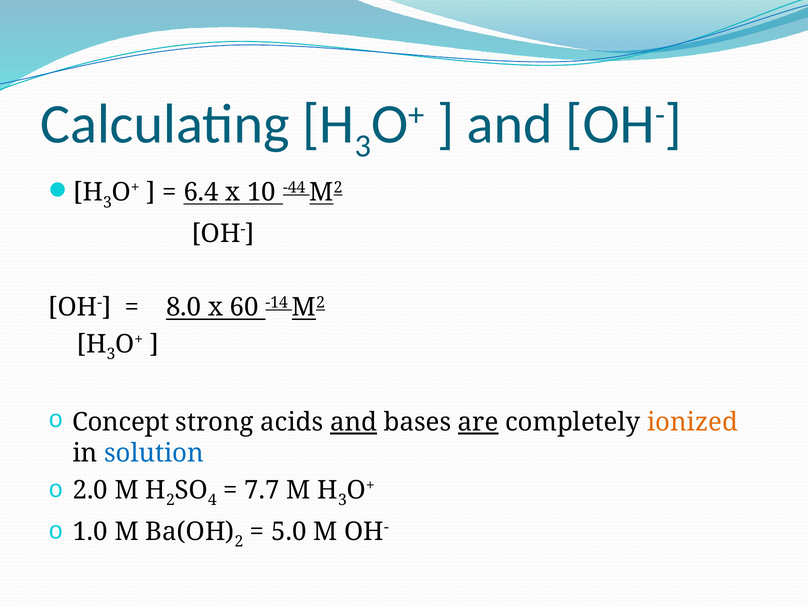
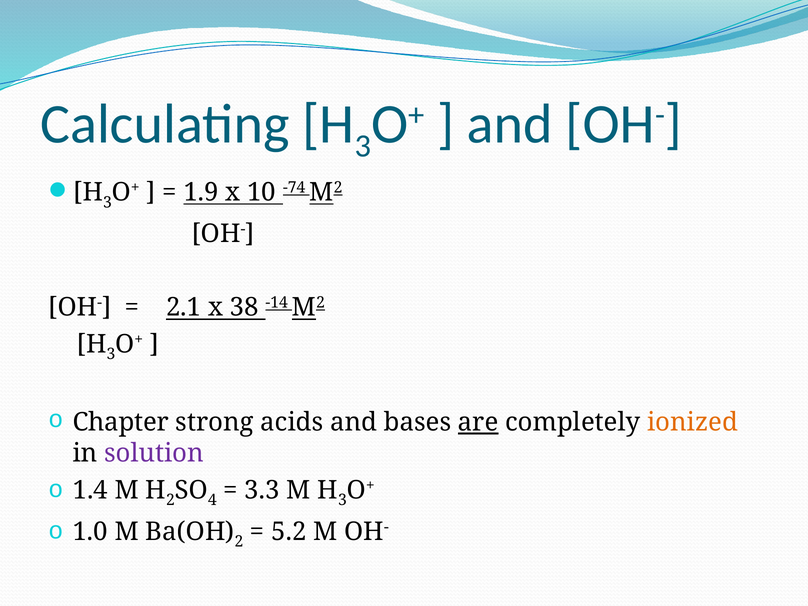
6.4: 6.4 -> 1.9
-44: -44 -> -74
8.0: 8.0 -> 2.1
60: 60 -> 38
Concept: Concept -> Chapter
and at (354, 422) underline: present -> none
solution colour: blue -> purple
2.0: 2.0 -> 1.4
7.7: 7.7 -> 3.3
5.0: 5.0 -> 5.2
